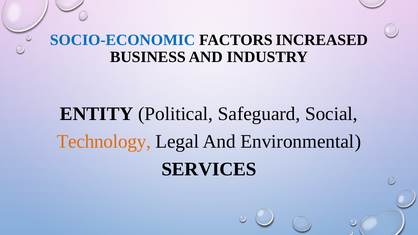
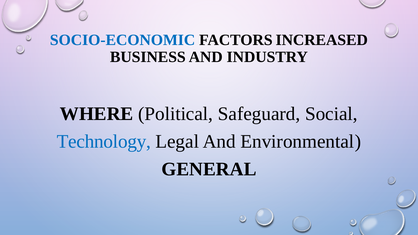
ENTITY: ENTITY -> WHERE
Technology colour: orange -> blue
SERVICES: SERVICES -> GENERAL
